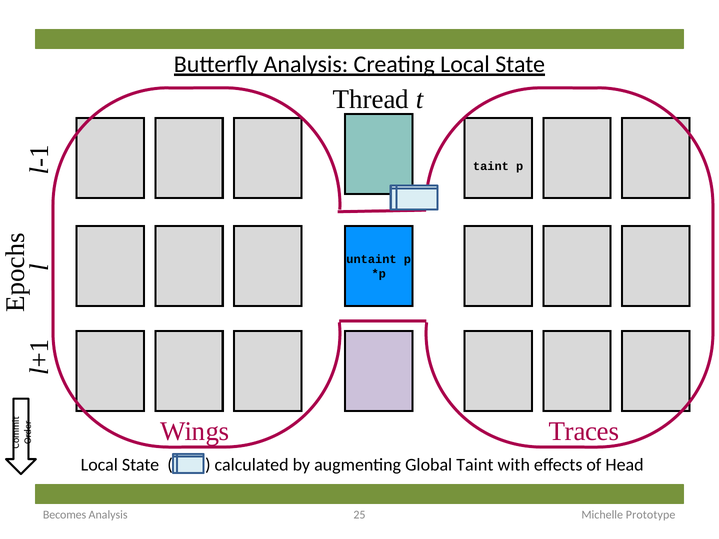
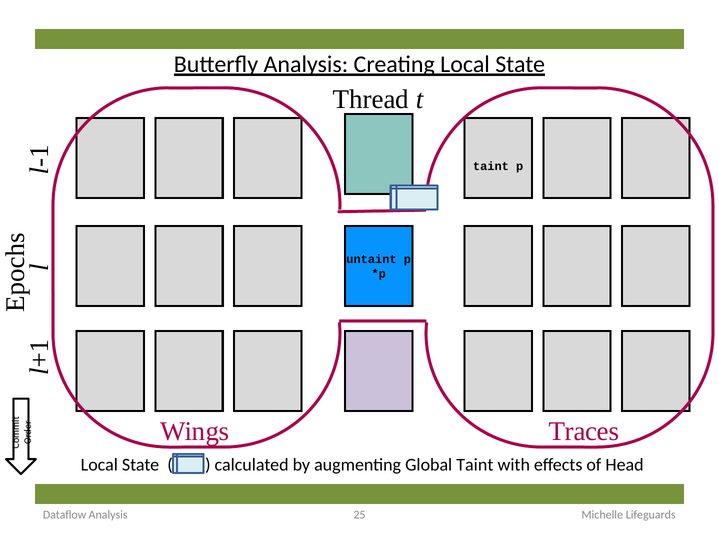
Prototype: Prototype -> Lifeguards
Becomes: Becomes -> Dataflow
